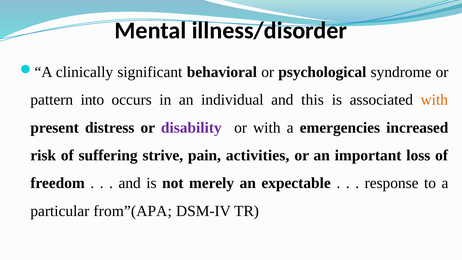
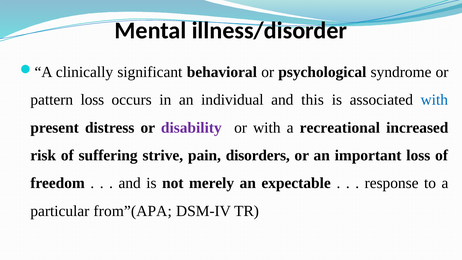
pattern into: into -> loss
with at (434, 100) colour: orange -> blue
emergencies: emergencies -> recreational
activities: activities -> disorders
